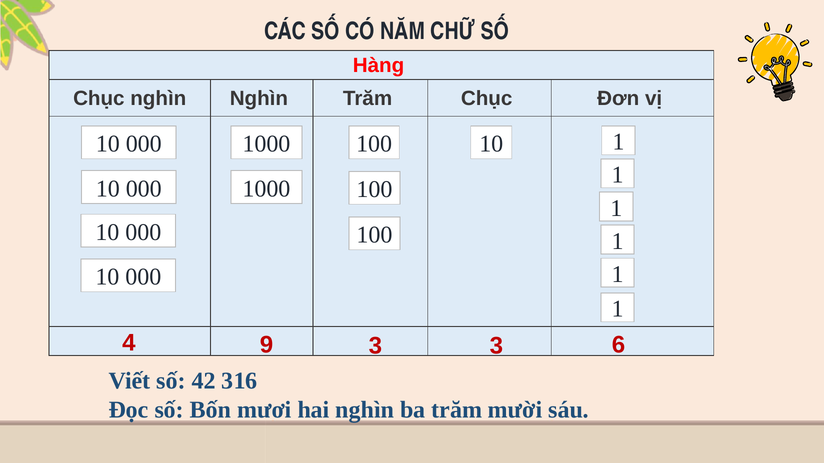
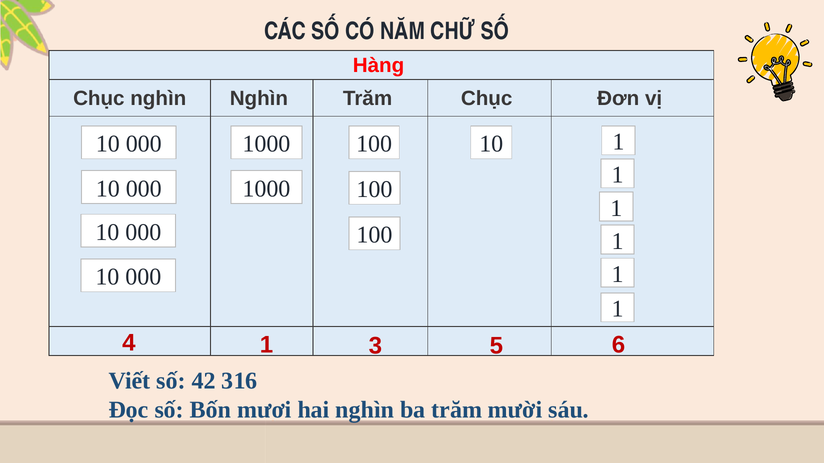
4 9: 9 -> 1
3 3: 3 -> 5
